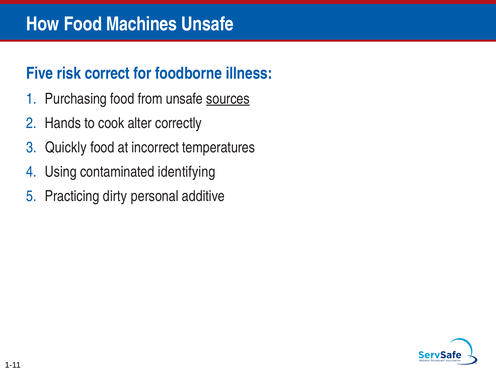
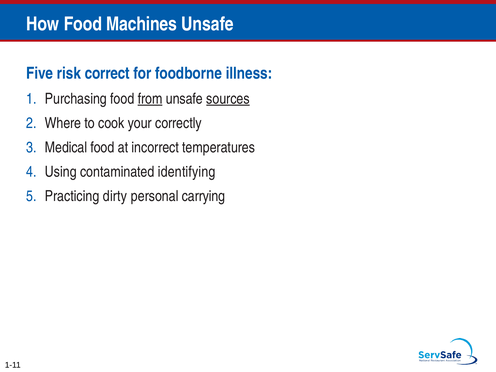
from underline: none -> present
Hands: Hands -> Where
alter: alter -> your
Quickly: Quickly -> Medical
additive: additive -> carrying
